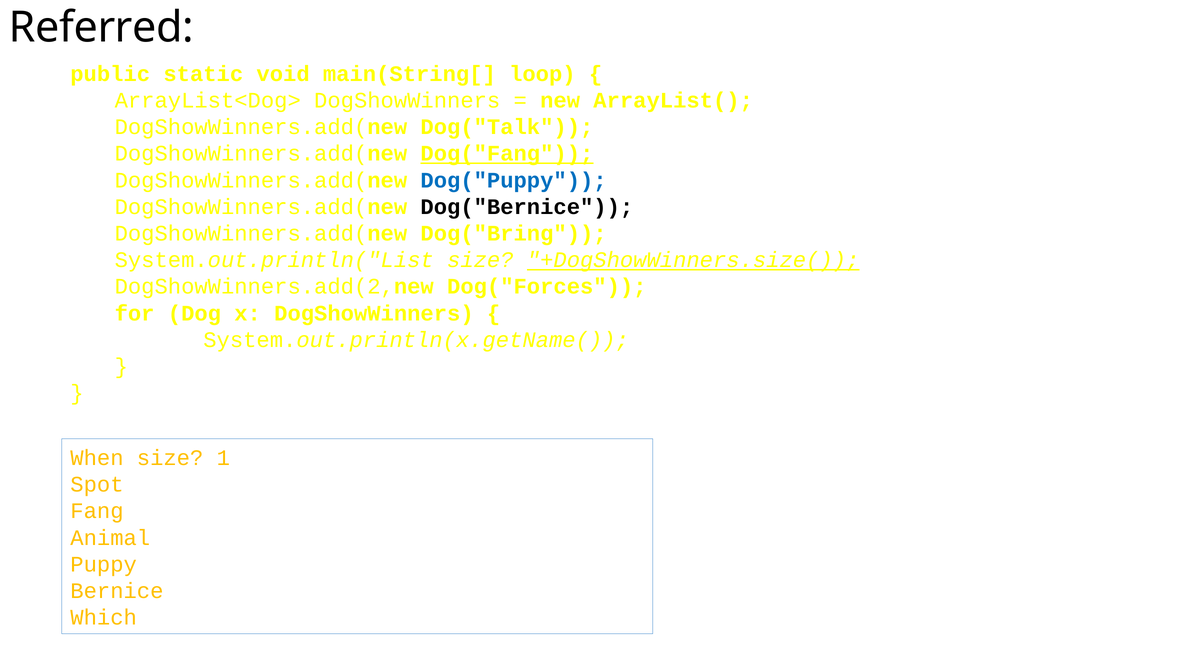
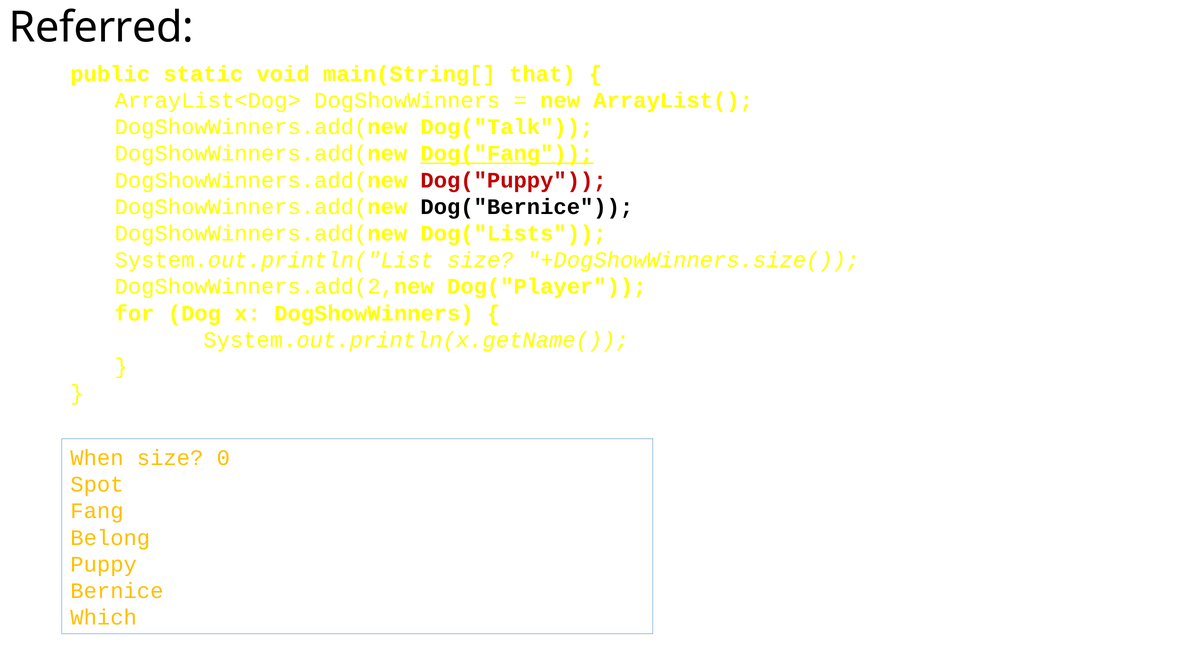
loop: loop -> that
Dog("Puppy colour: blue -> red
Dog("Bring: Dog("Bring -> Dog("Lists
+DogShowWinners.size( underline: present -> none
Dog("Forces: Dog("Forces -> Dog("Player
1: 1 -> 0
Animal: Animal -> Belong
